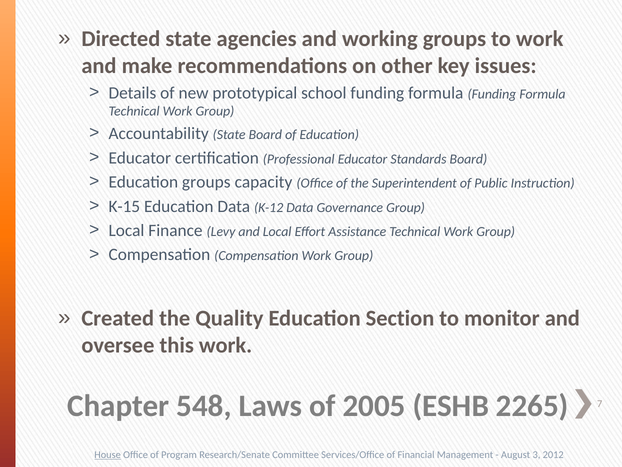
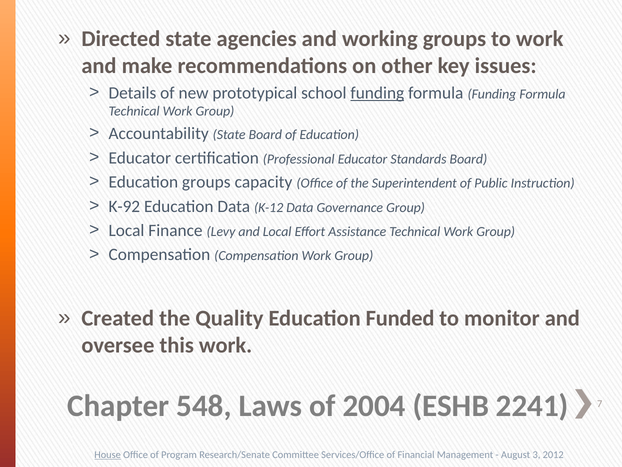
funding at (377, 93) underline: none -> present
K-15: K-15 -> K-92
Section: Section -> Funded
2005: 2005 -> 2004
2265: 2265 -> 2241
